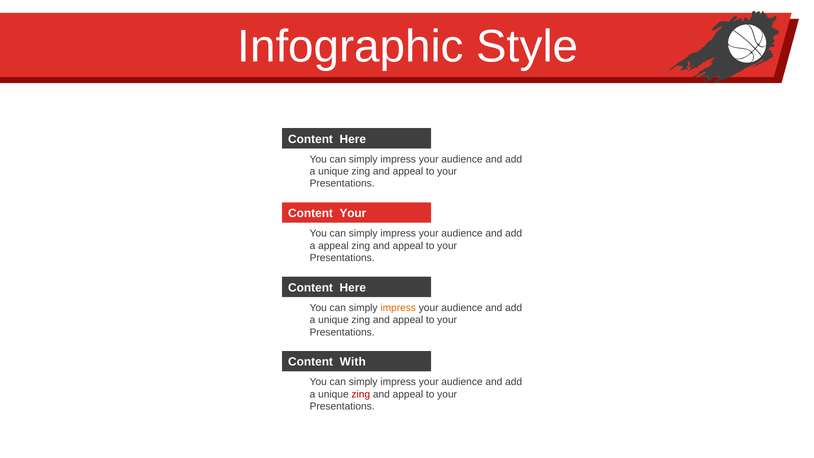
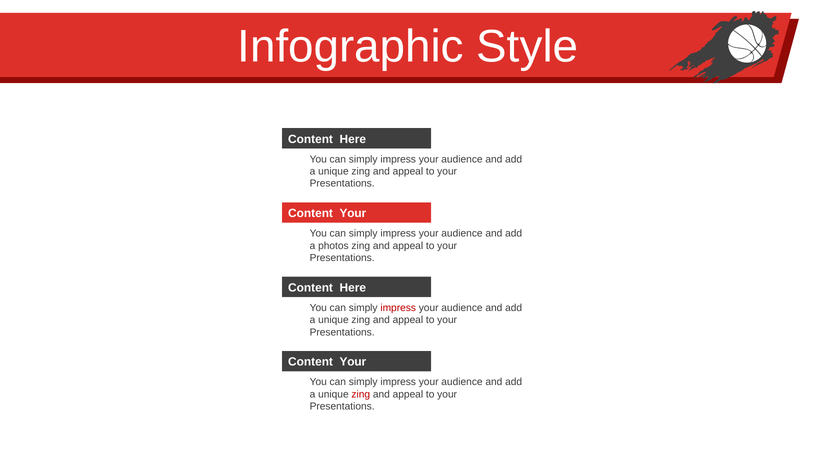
a appeal: appeal -> photos
impress at (398, 308) colour: orange -> red
With at (353, 362): With -> Your
